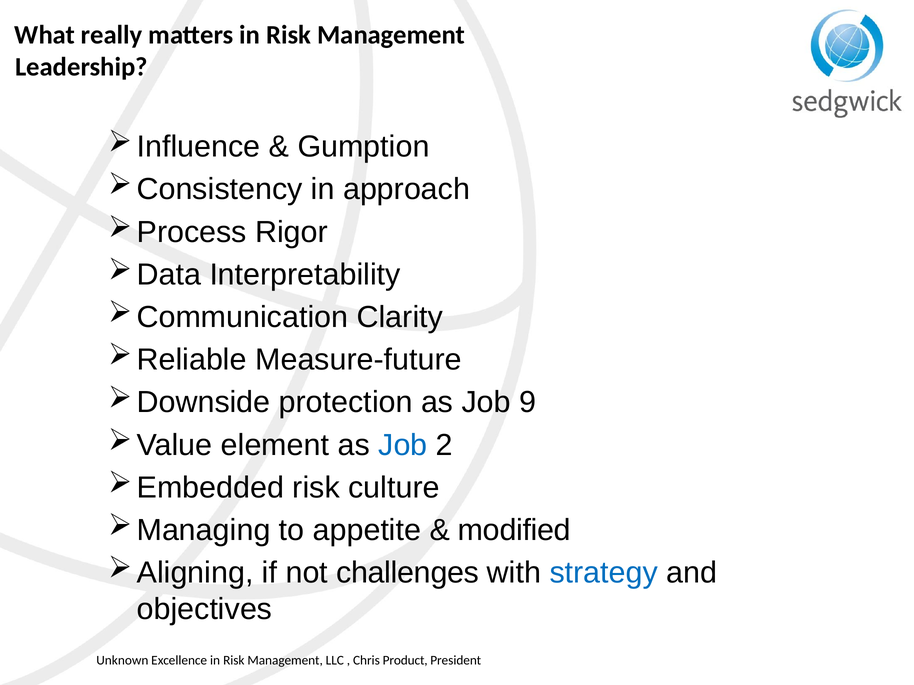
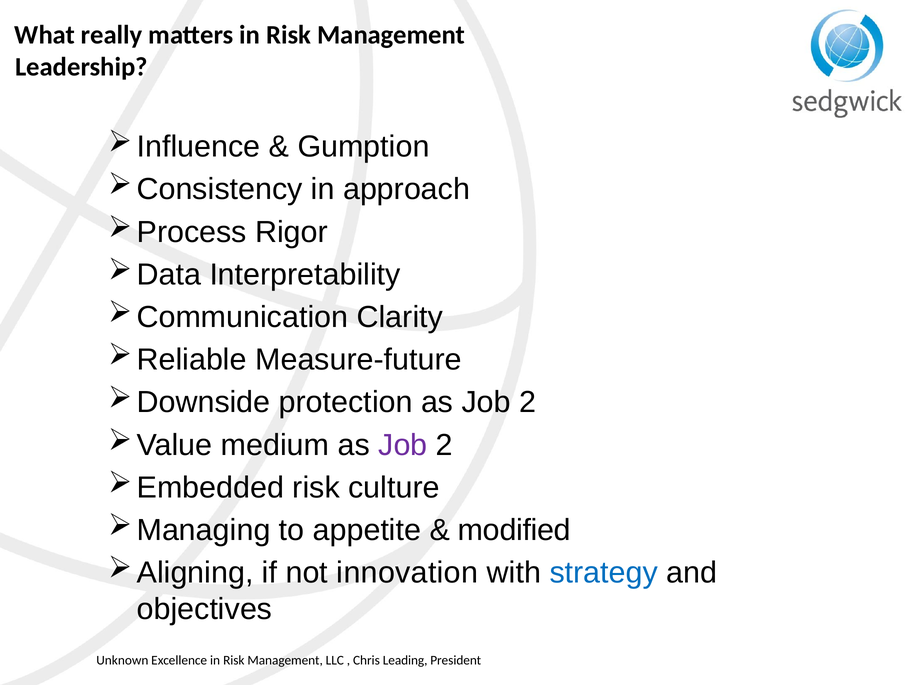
protection as Job 9: 9 -> 2
element: element -> medium
Job at (403, 445) colour: blue -> purple
challenges: challenges -> innovation
Product: Product -> Leading
